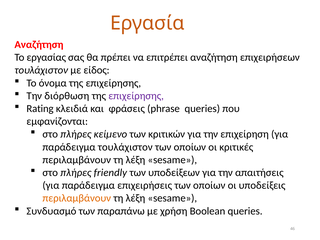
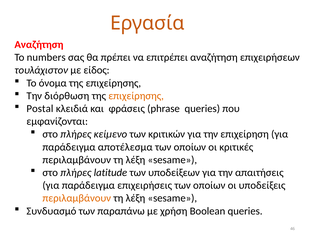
εργασίας: εργασίας -> numbers
επιχείρησης at (136, 96) colour: purple -> orange
Rating: Rating -> Postal
παράδειγμα τουλάχιστον: τουλάχιστον -> αποτέλεσμα
friendly: friendly -> latitude
